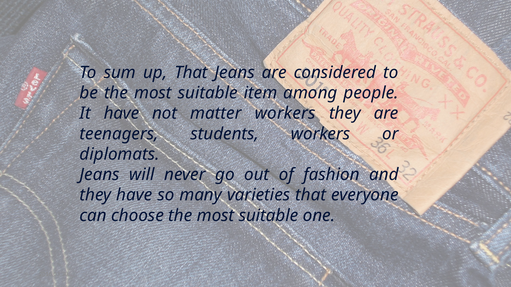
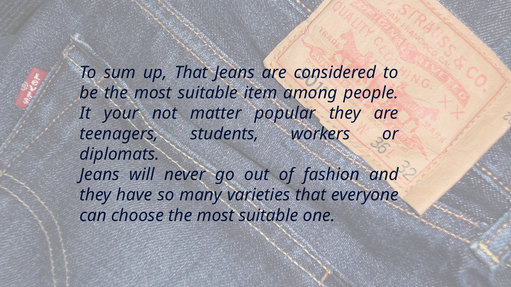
It have: have -> your
matter workers: workers -> popular
